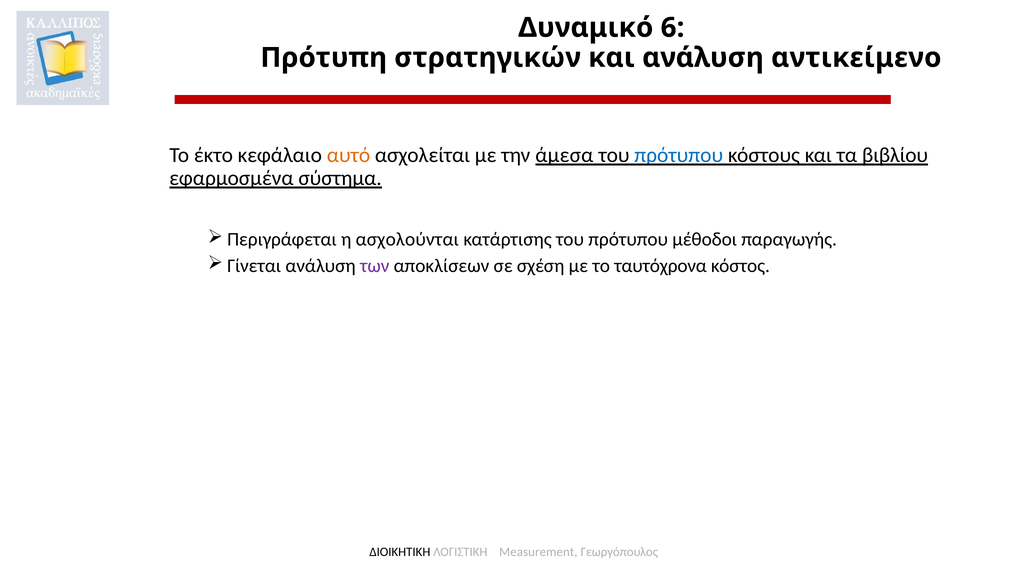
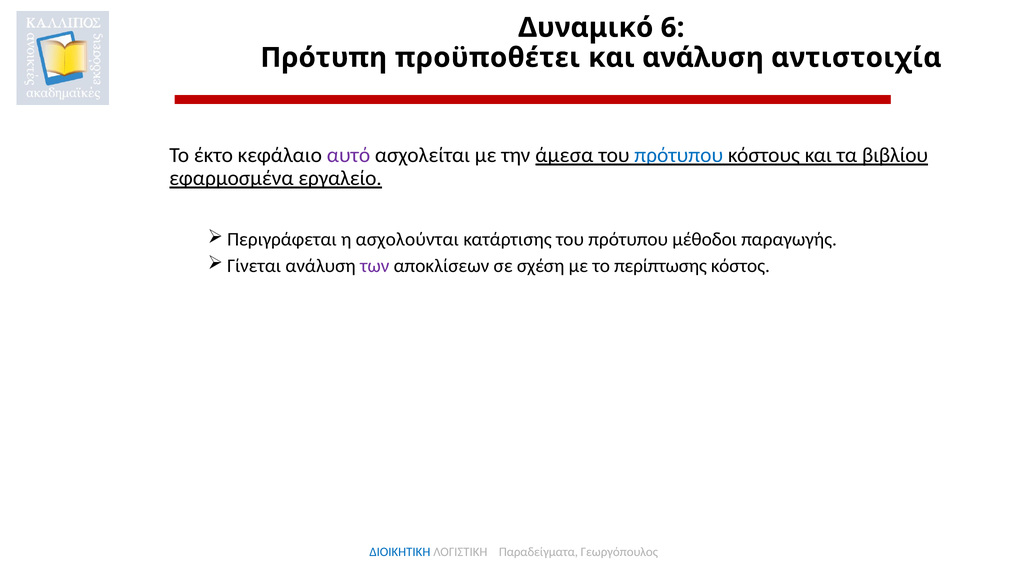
στρατηγικών: στρατηγικών -> προϋποθέτει
αντικείμενο: αντικείμενο -> αντιστοιχία
αυτό colour: orange -> purple
σύστημα: σύστημα -> εργαλείο
ταυτόχρονα: ταυτόχρονα -> περίπτωσης
ΔΙΟΙΚΗΤΙΚΗ colour: black -> blue
Measurement: Measurement -> Παραδείγματα
